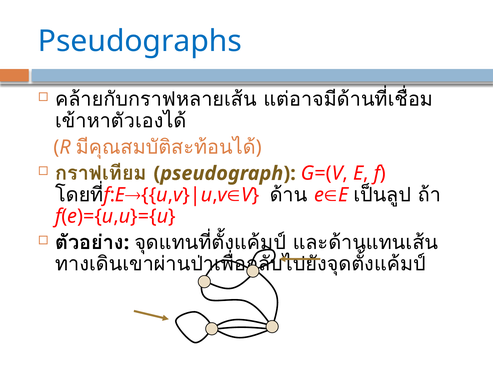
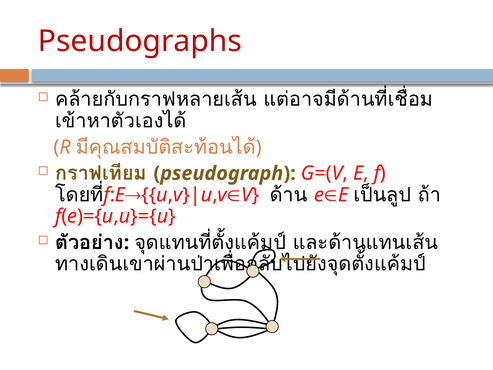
Pseudographs colour: blue -> red
